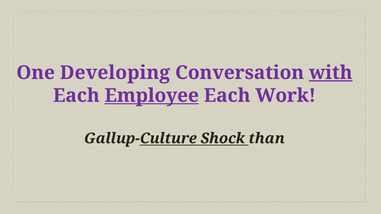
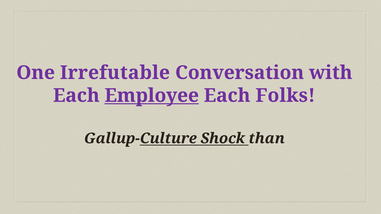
Developing: Developing -> Irrefutable
with underline: present -> none
Work: Work -> Folks
